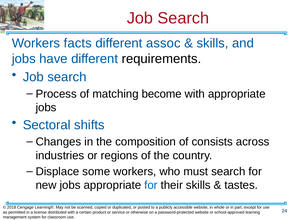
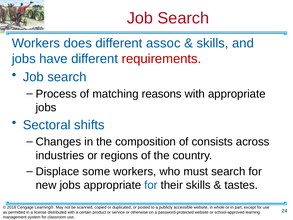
facts: facts -> does
requirements colour: black -> red
become: become -> reasons
